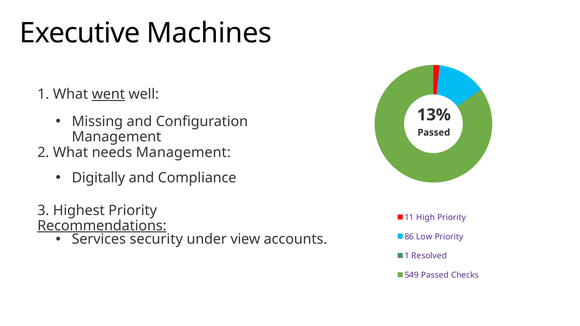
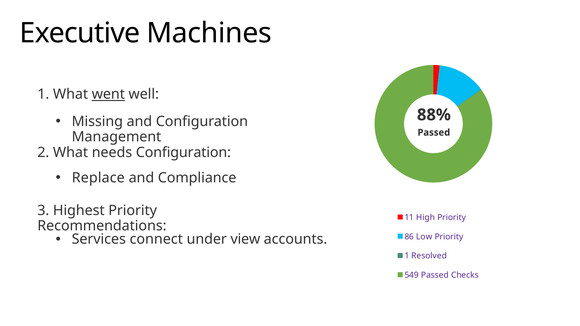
13%: 13% -> 88%
needs Management: Management -> Configuration
Digitally: Digitally -> Replace
Recommendations underline: present -> none
security: security -> connect
